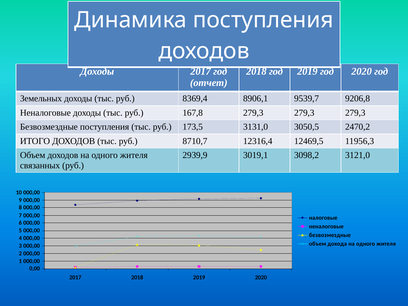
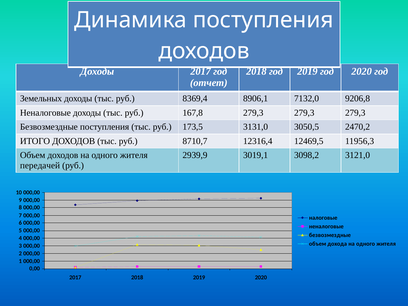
9539,7: 9539,7 -> 7132,0
связанных: связанных -> передачей
